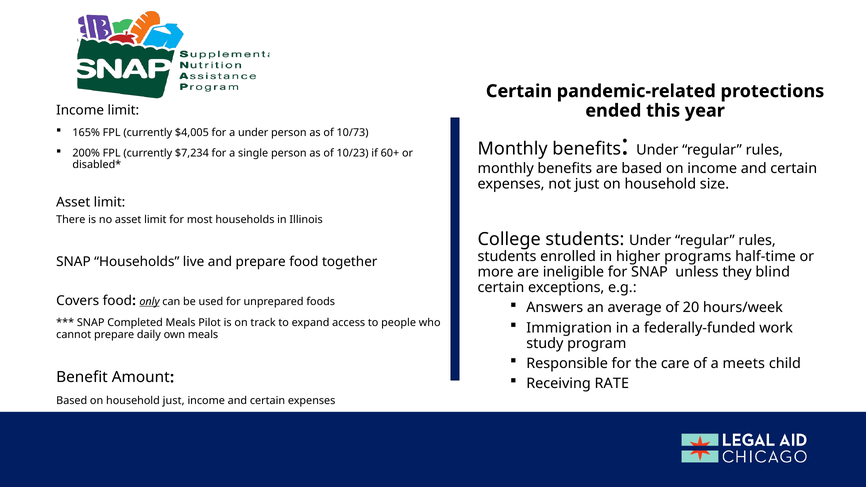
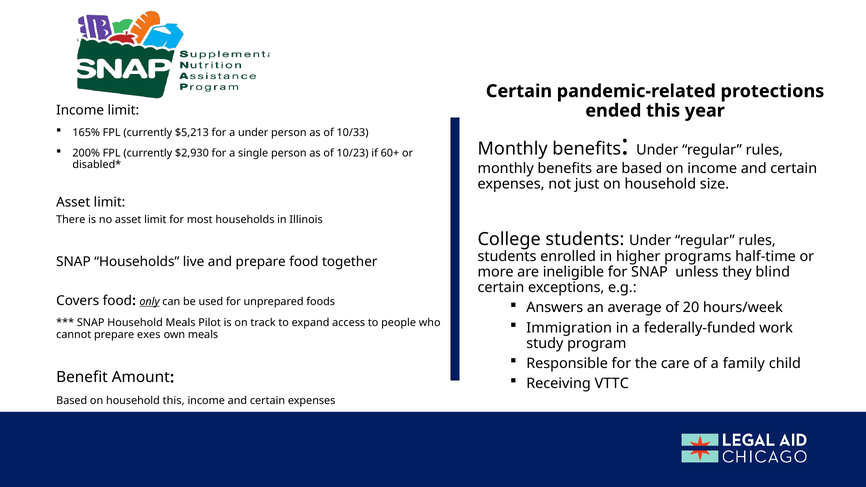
$4,005: $4,005 -> $5,213
10/73: 10/73 -> 10/33
$7,234: $7,234 -> $2,930
SNAP Completed: Completed -> Household
daily: daily -> exes
meets: meets -> family
RATE: RATE -> VTTC
household just: just -> this
